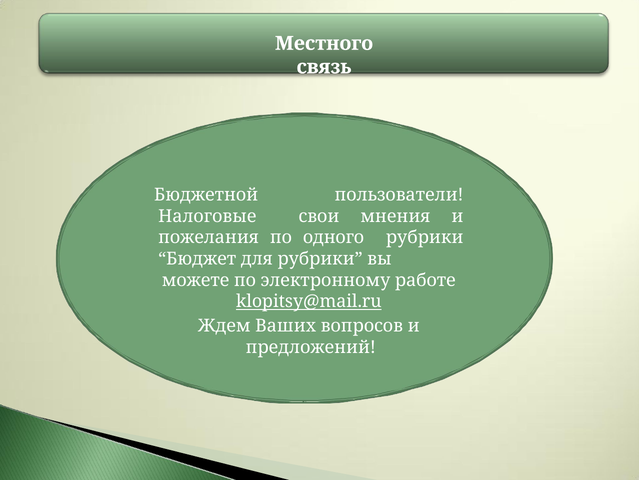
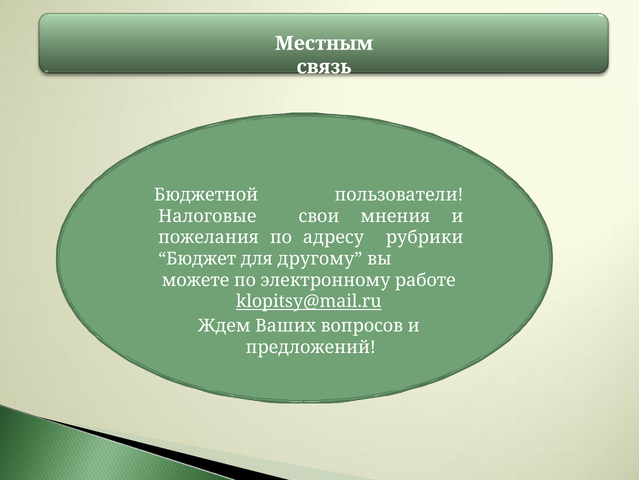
Местного: Местного -> Местным
одного: одного -> адресу
для рубрики: рубрики -> другому
